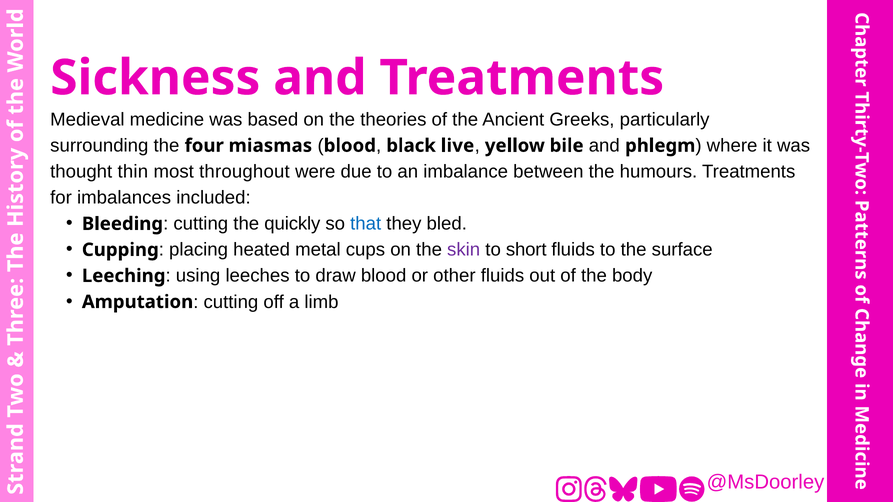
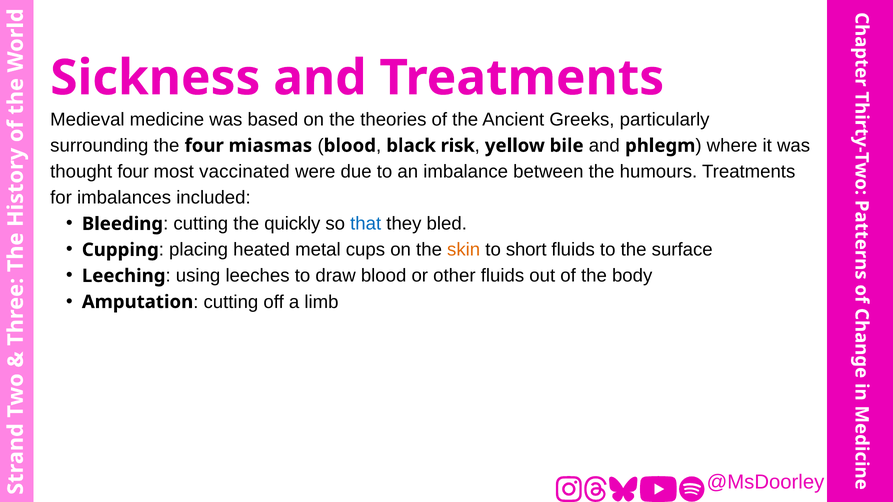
live: live -> risk
thought thin: thin -> four
throughout: throughout -> vaccinated
skin colour: purple -> orange
